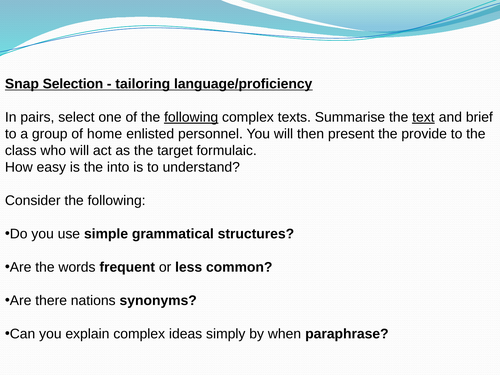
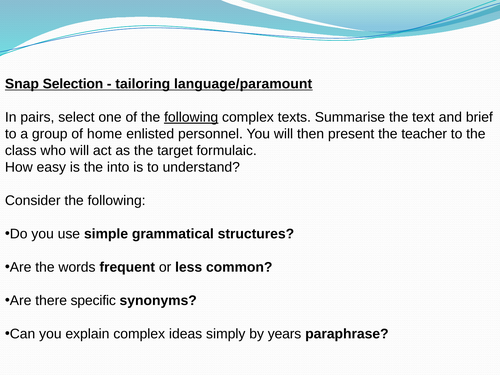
language/proficiency: language/proficiency -> language/paramount
text underline: present -> none
provide: provide -> teacher
nations: nations -> specific
when: when -> years
